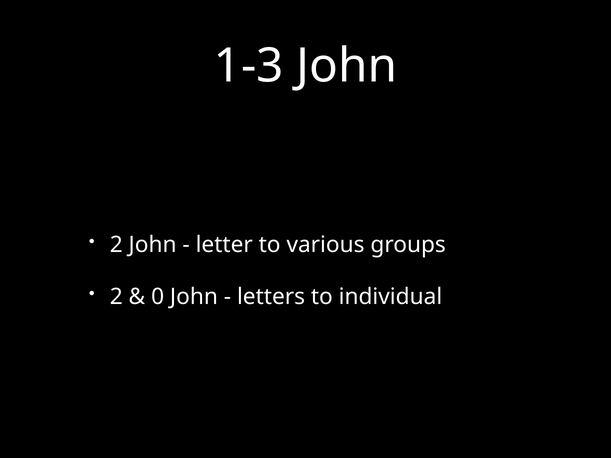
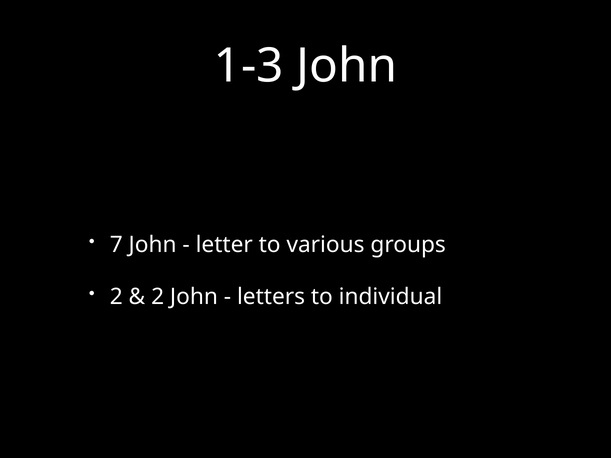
2 at (116, 245): 2 -> 7
0 at (158, 297): 0 -> 2
